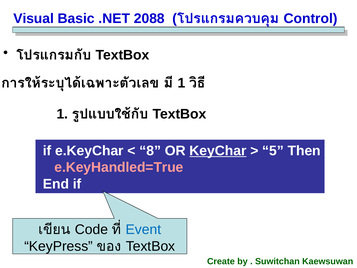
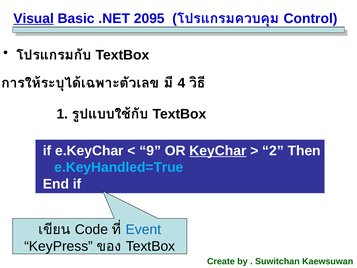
Visual underline: none -> present
2088: 2088 -> 2095
1 at (182, 83): 1 -> 4
8: 8 -> 9
5: 5 -> 2
e.KeyHandled=True colour: pink -> light blue
